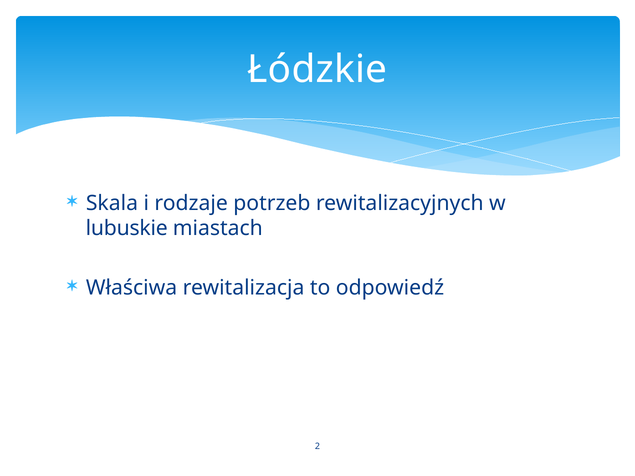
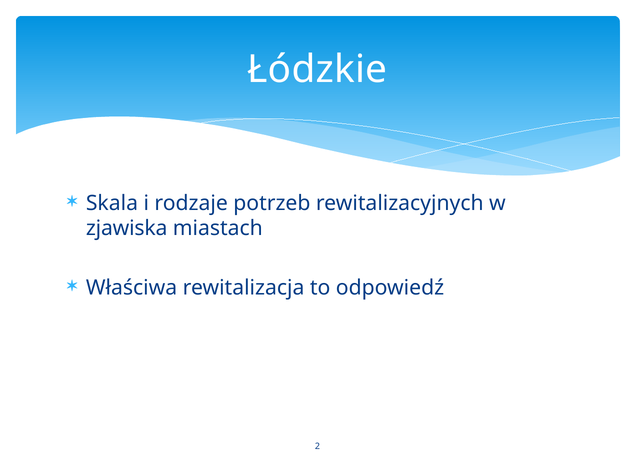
lubuskie: lubuskie -> zjawiska
